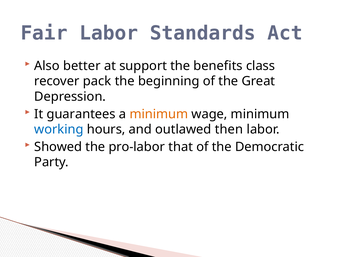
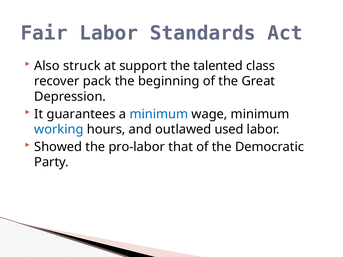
better: better -> struck
benefits: benefits -> talented
minimum at (159, 114) colour: orange -> blue
then: then -> used
